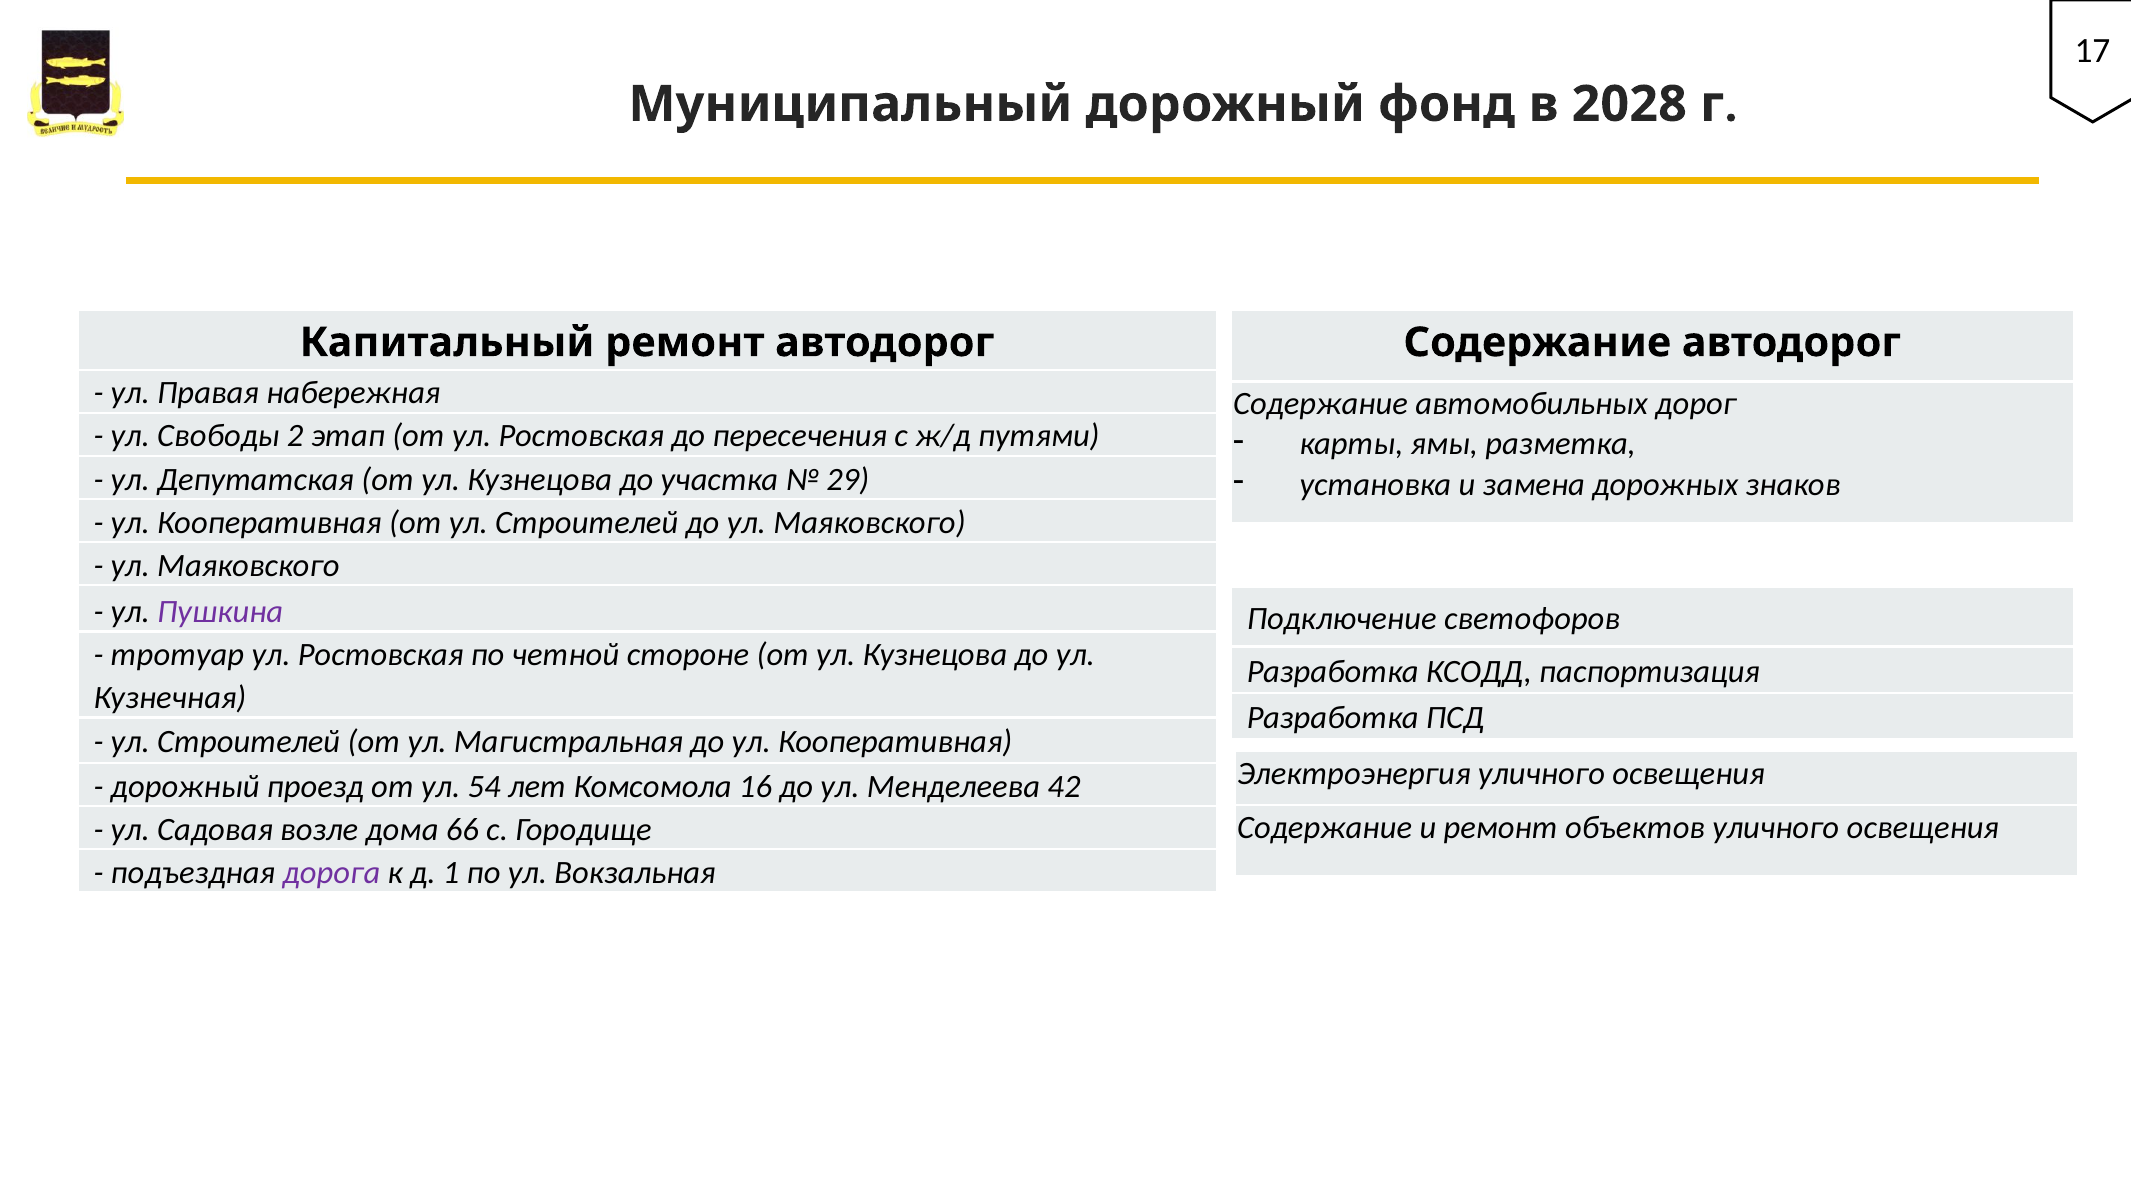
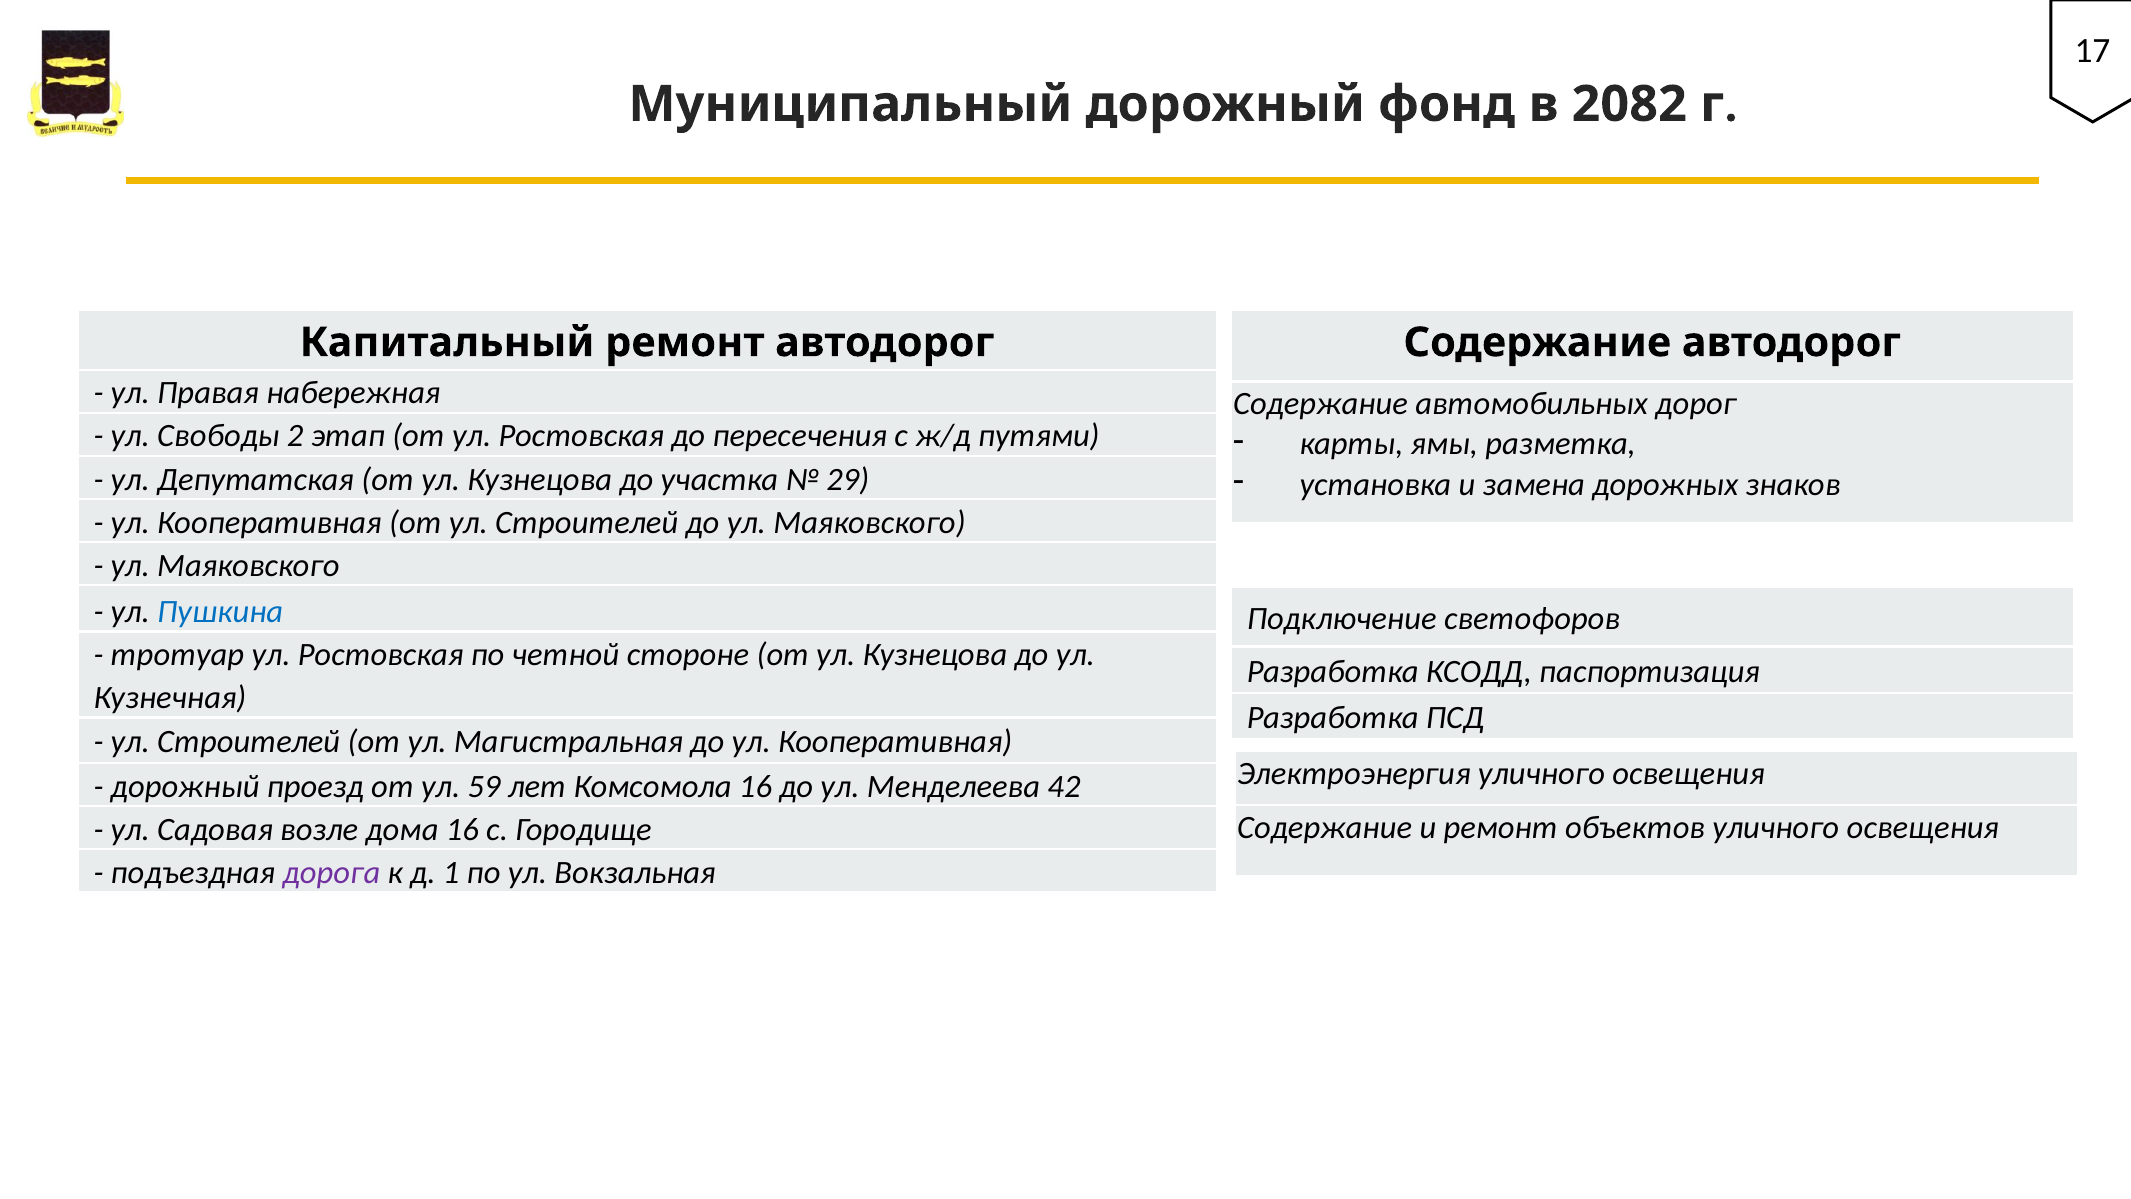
2028: 2028 -> 2082
Пушкина colour: purple -> blue
54: 54 -> 59
дома 66: 66 -> 16
